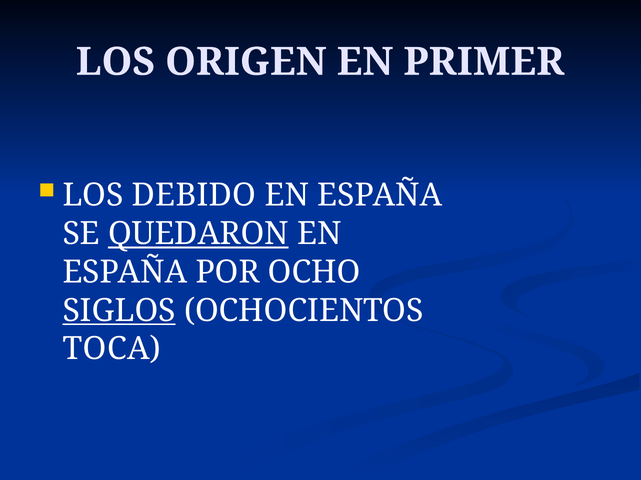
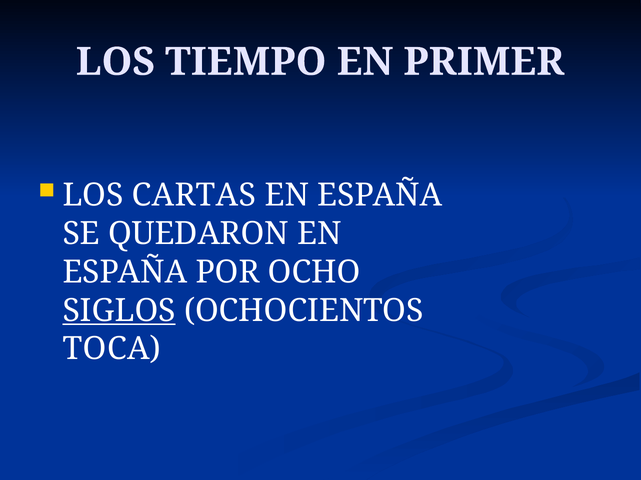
ORIGEN: ORIGEN -> TIEMPO
DEBIDO: DEBIDO -> CARTAS
QUEDARON underline: present -> none
